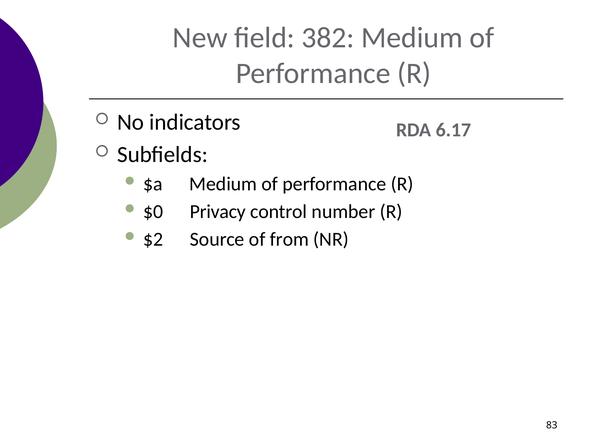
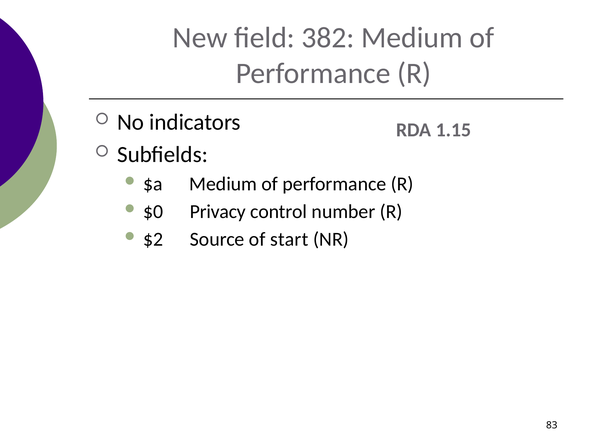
6.17: 6.17 -> 1.15
from: from -> start
